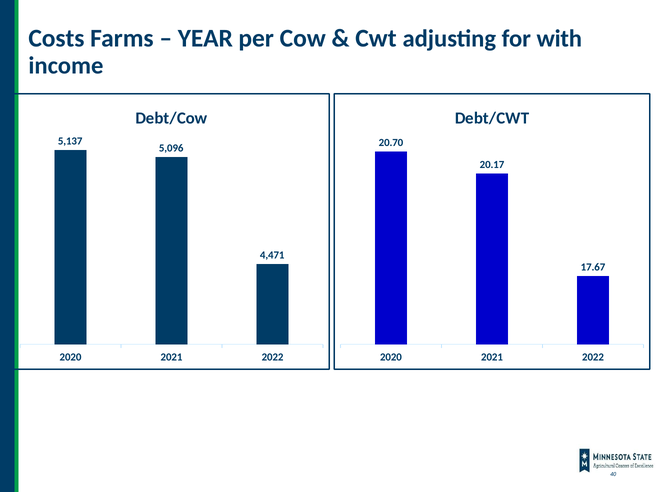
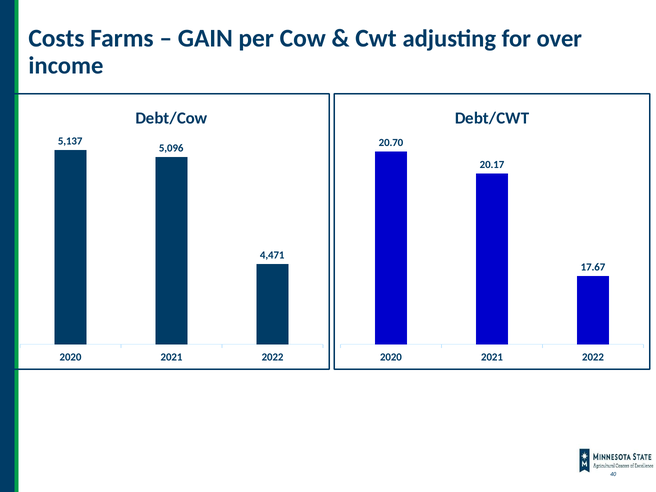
YEAR: YEAR -> GAIN
with: with -> over
